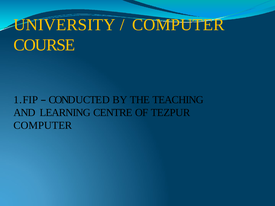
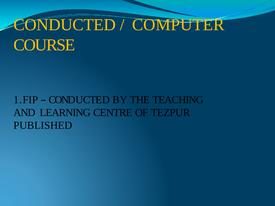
UNIVERSITY at (65, 25): UNIVERSITY -> CONDUCTED
COMPUTER at (43, 126): COMPUTER -> PUBLISHED
